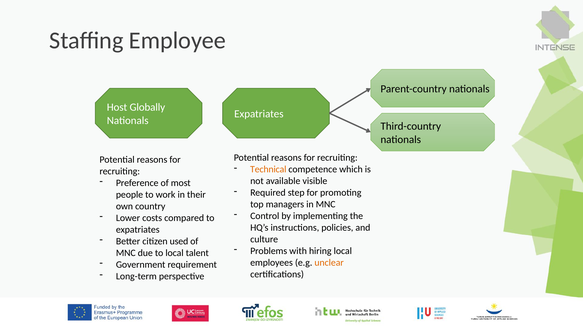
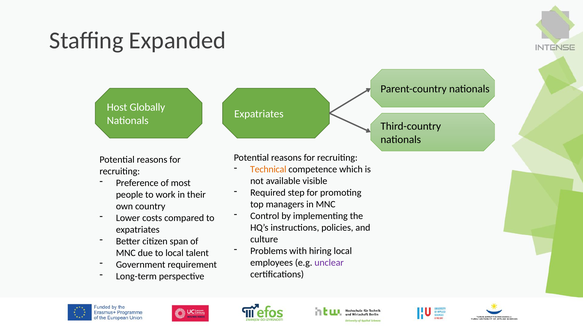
Employee: Employee -> Expanded
used: used -> span
unclear colour: orange -> purple
